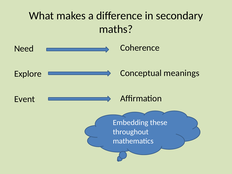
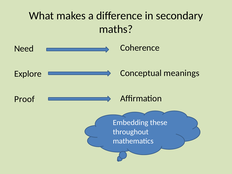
Event: Event -> Proof
